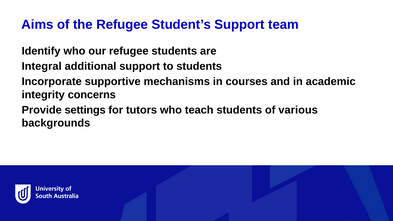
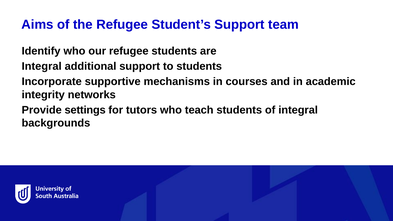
concerns: concerns -> networks
of various: various -> integral
